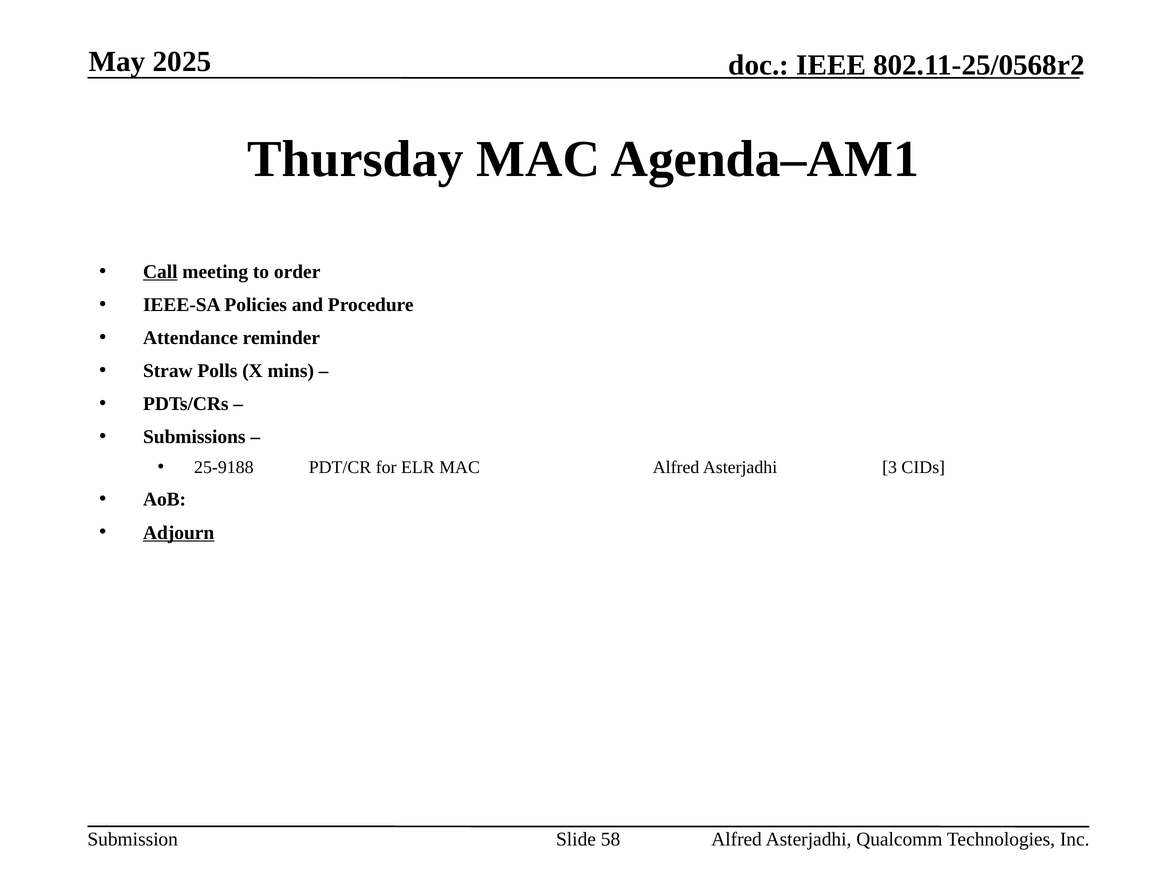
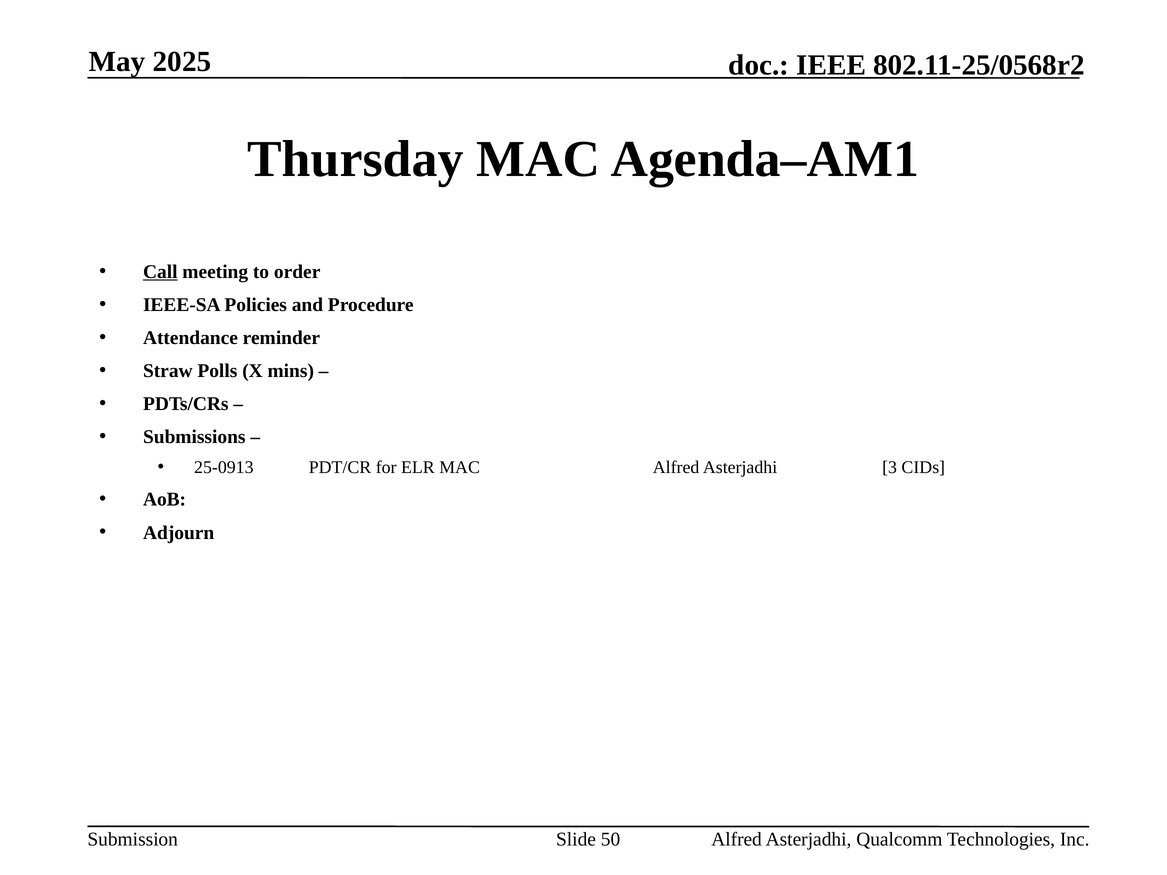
25-9188: 25-9188 -> 25-0913
Adjourn underline: present -> none
58: 58 -> 50
